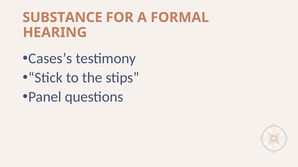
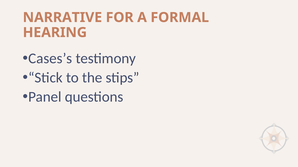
SUBSTANCE: SUBSTANCE -> NARRATIVE
